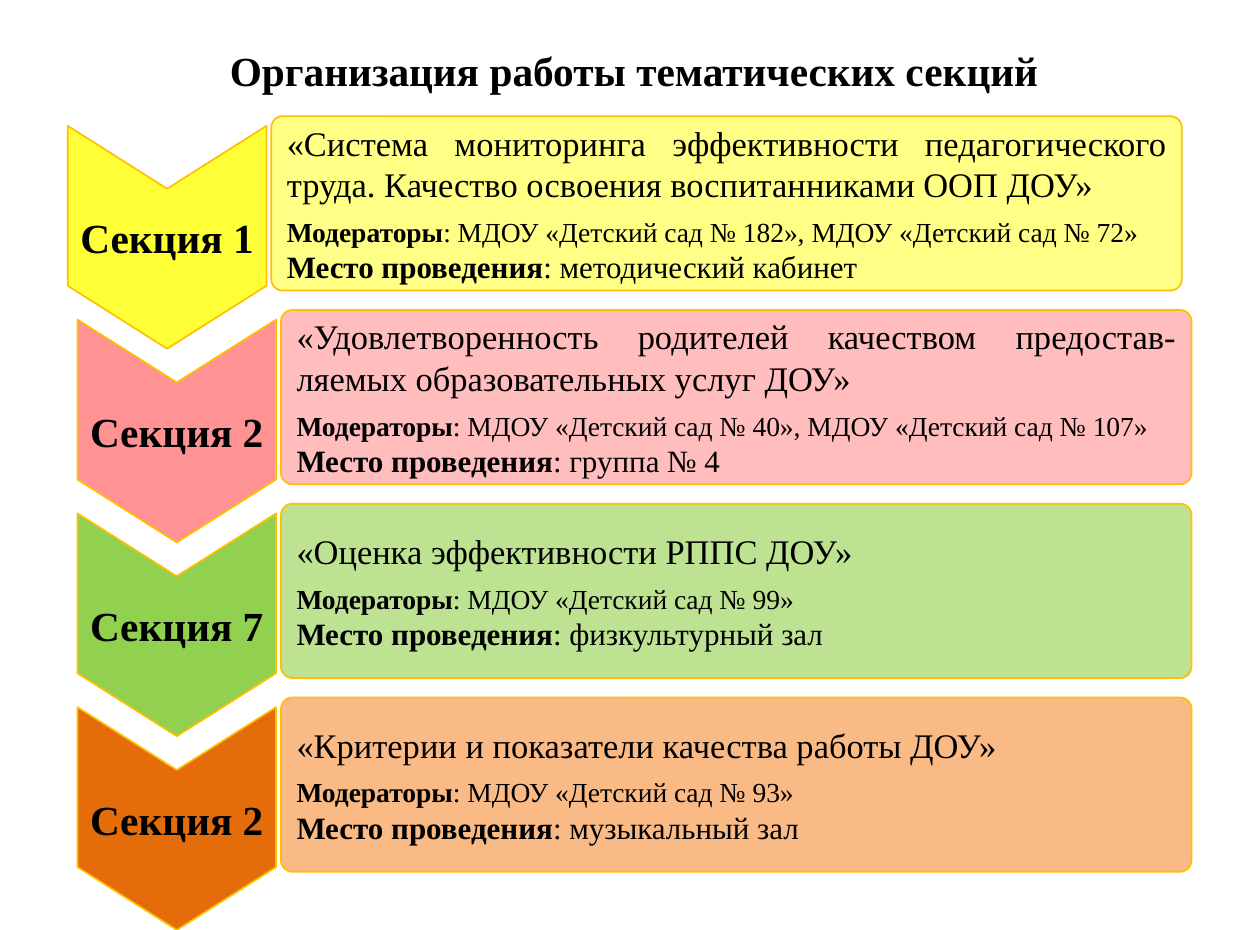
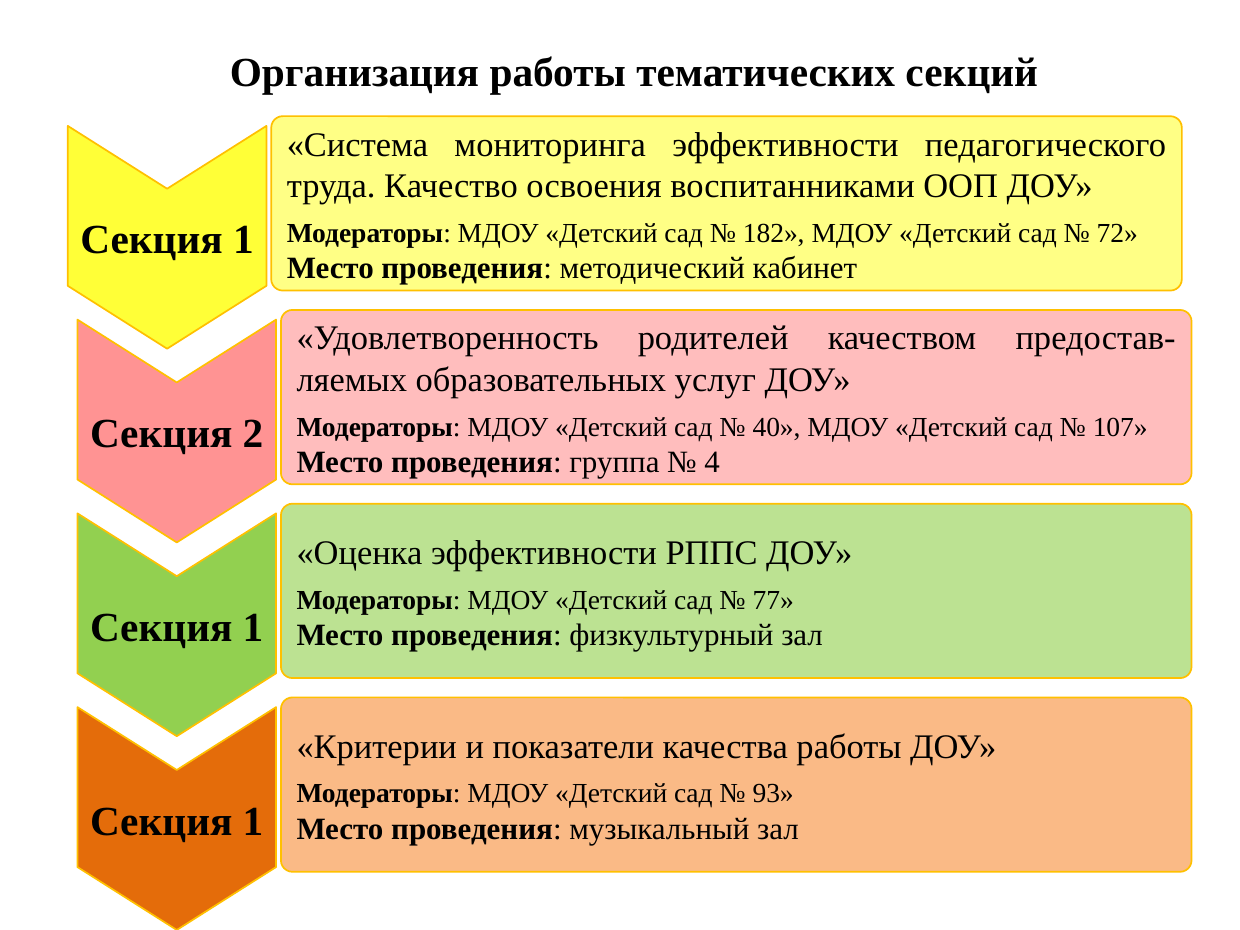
99: 99 -> 77
7 at (253, 628): 7 -> 1
2 at (253, 821): 2 -> 1
